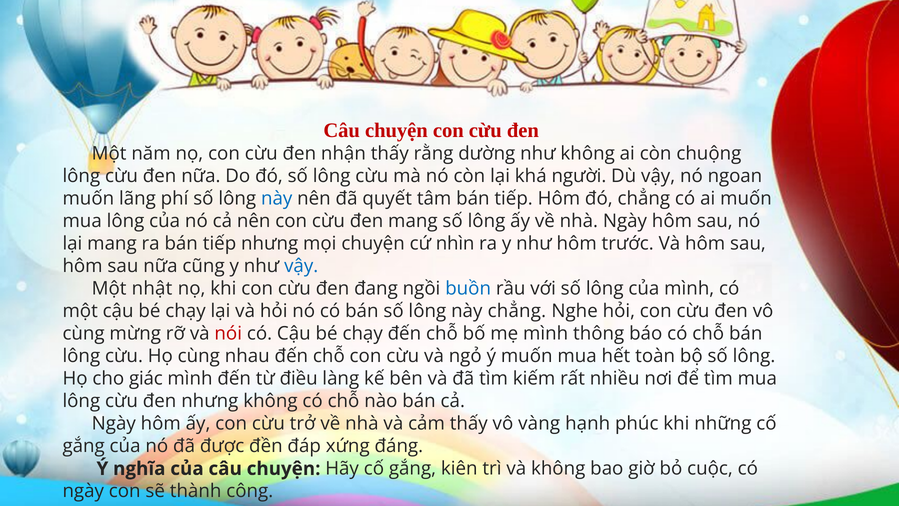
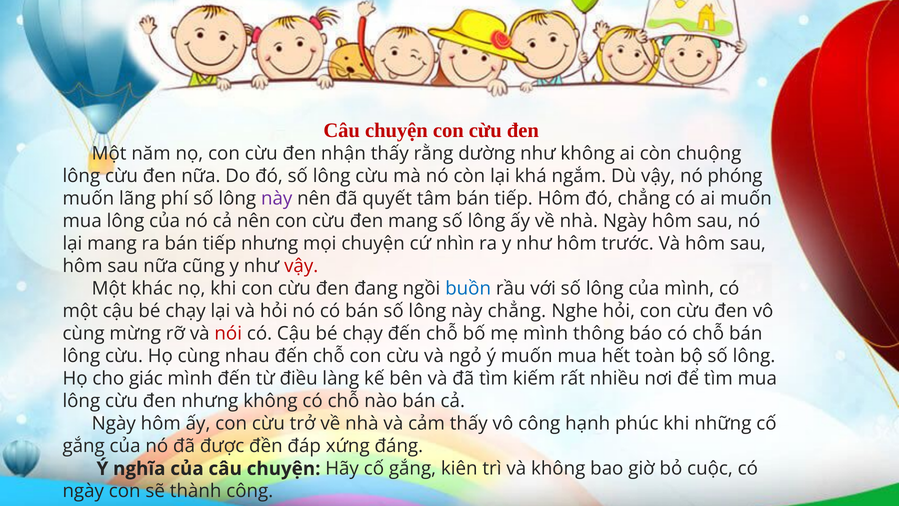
người: người -> ngắm
ngoan: ngoan -> phóng
này at (277, 199) colour: blue -> purple
vậy at (301, 266) colour: blue -> red
nhật: nhật -> khác
vô vàng: vàng -> công
